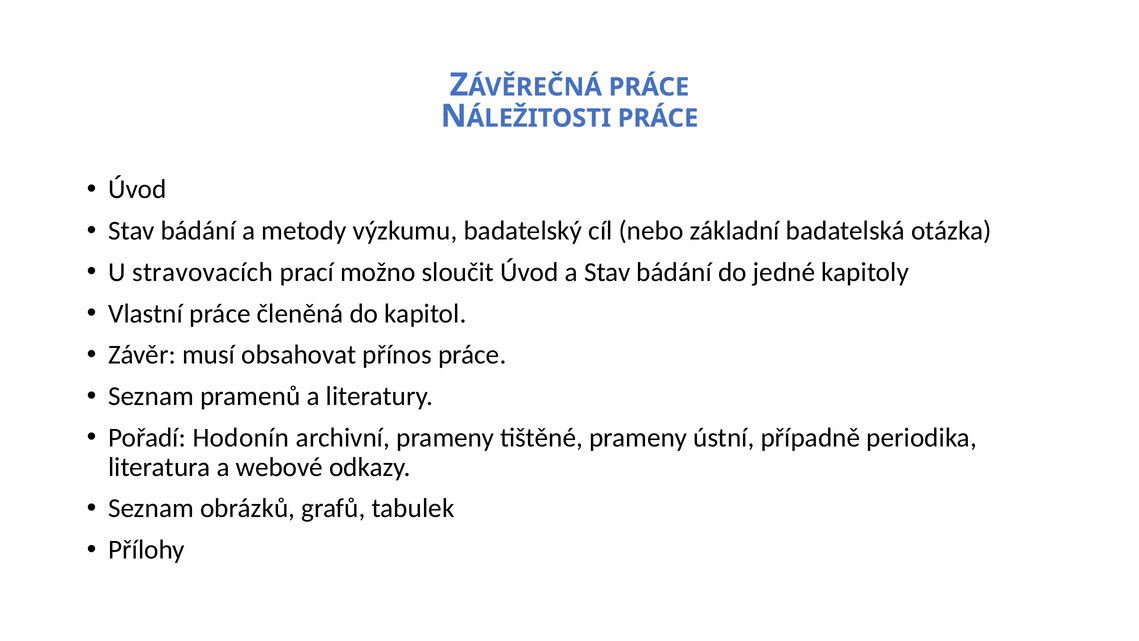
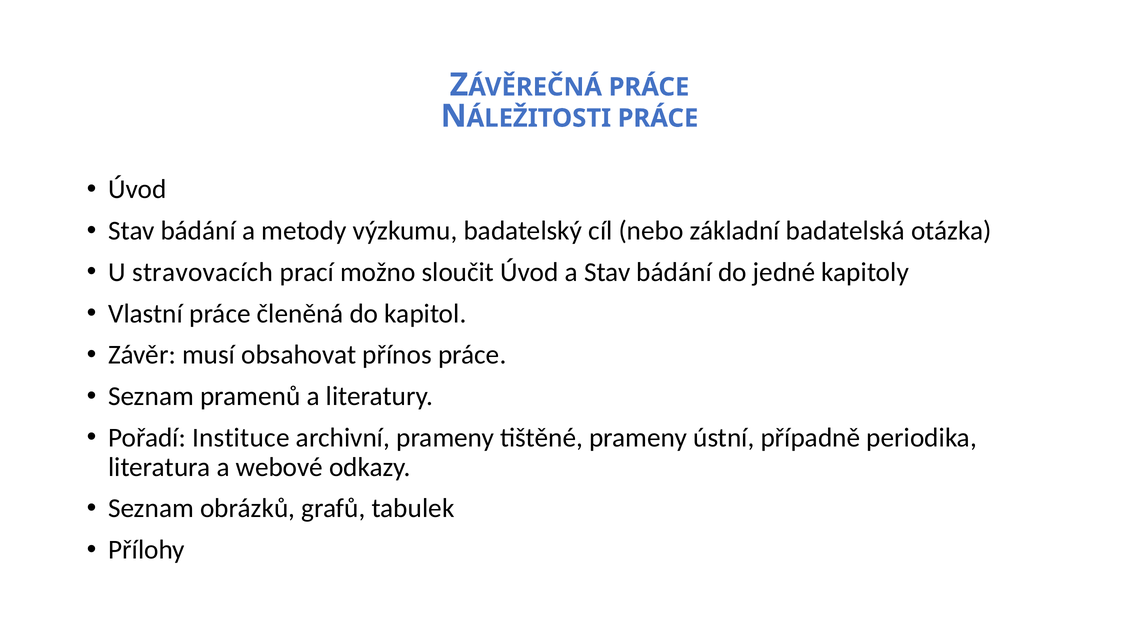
Hodonín: Hodonín -> Instituce
